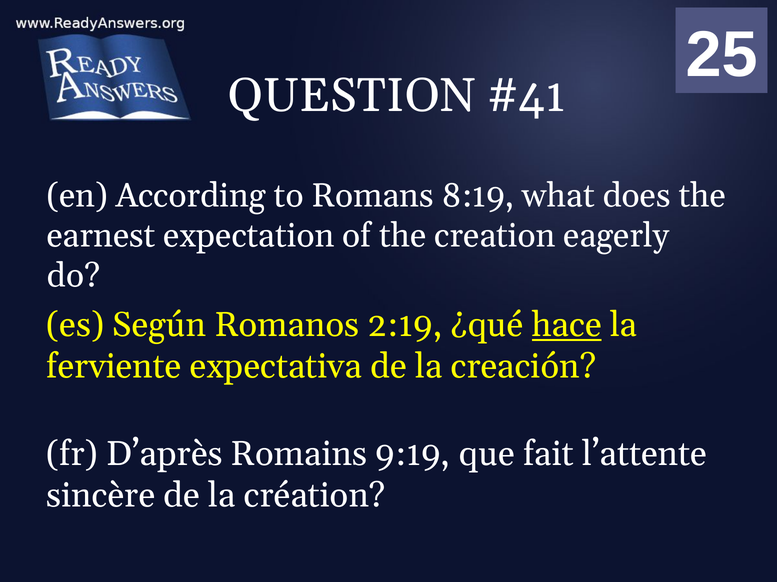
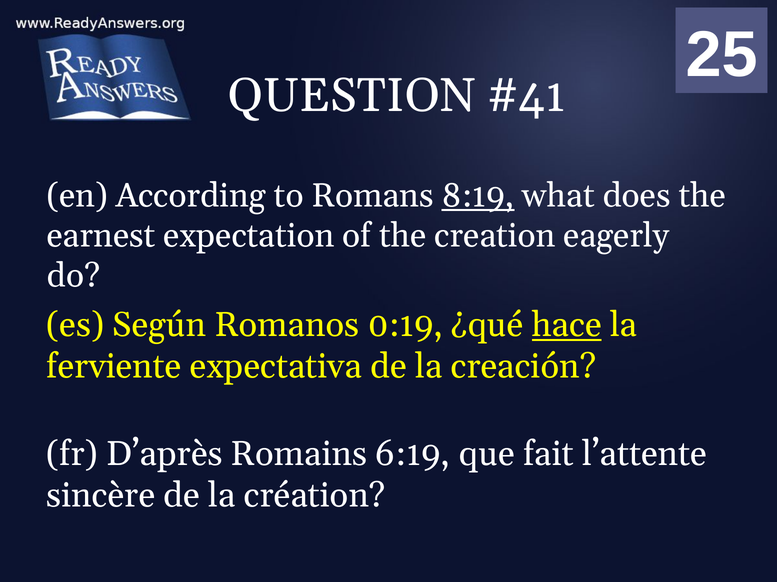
8:19 underline: none -> present
2:19: 2:19 -> 0:19
9:19: 9:19 -> 6:19
